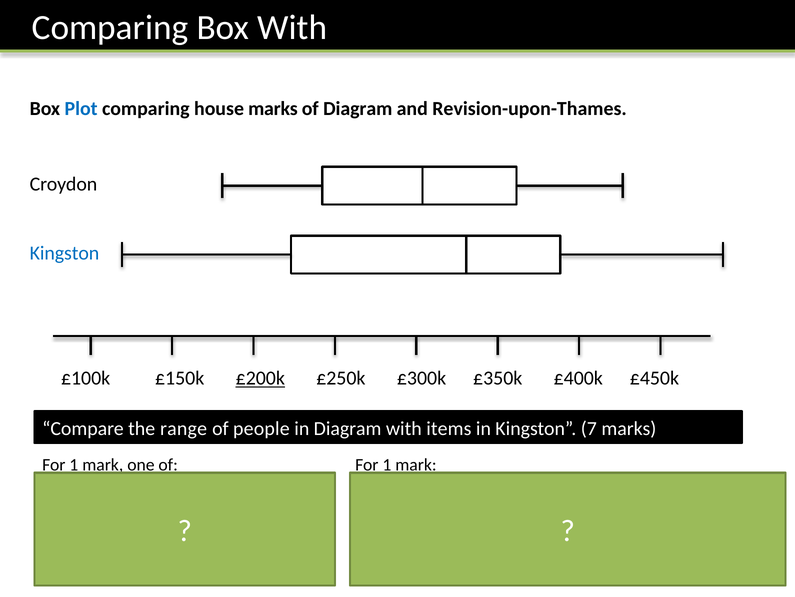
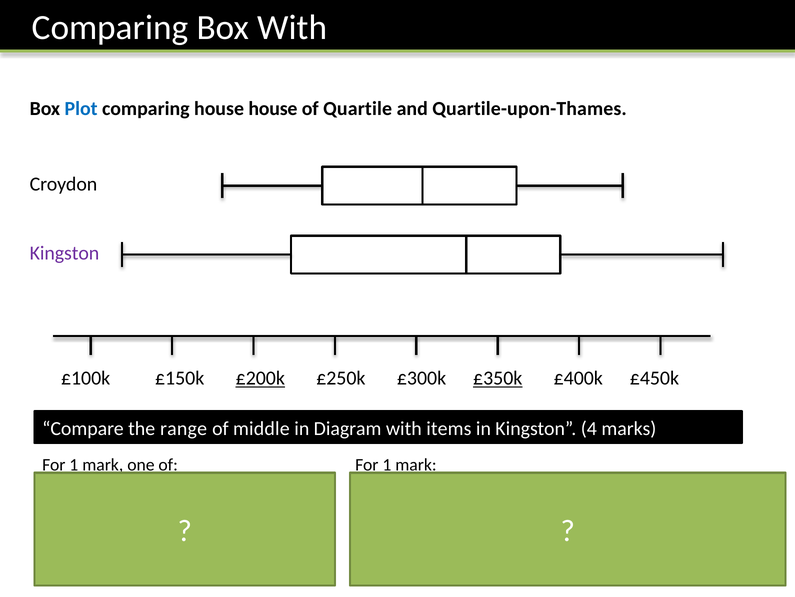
house marks: marks -> house
of Diagram: Diagram -> Quartile
Revision-upon-Thames: Revision-upon-Thames -> Quartile-upon-Thames
Kingston at (64, 253) colour: blue -> purple
£350k underline: none -> present
people: people -> middle
7: 7 -> 4
